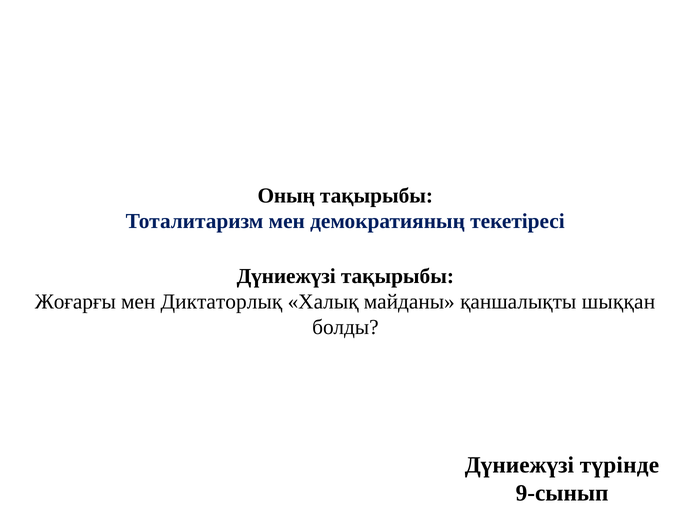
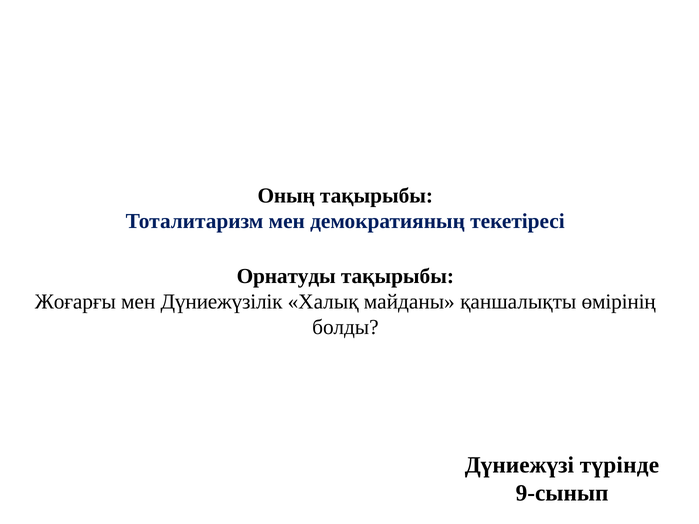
Дүниежүзі at (286, 276): Дүниежүзі -> Орнатуды
Диктаторлық: Диктаторлық -> Дүниежүзілік
шыққан: шыққан -> өмірінің
